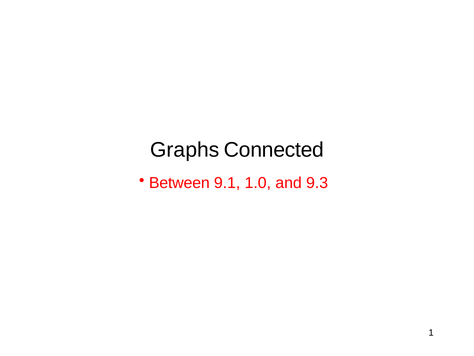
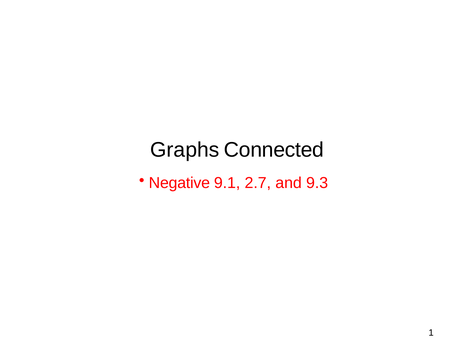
Between: Between -> Negative
1.0: 1.0 -> 2.7
